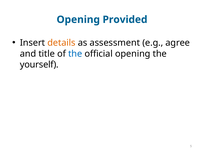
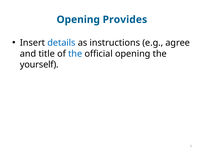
Provided: Provided -> Provides
details colour: orange -> blue
assessment: assessment -> instructions
